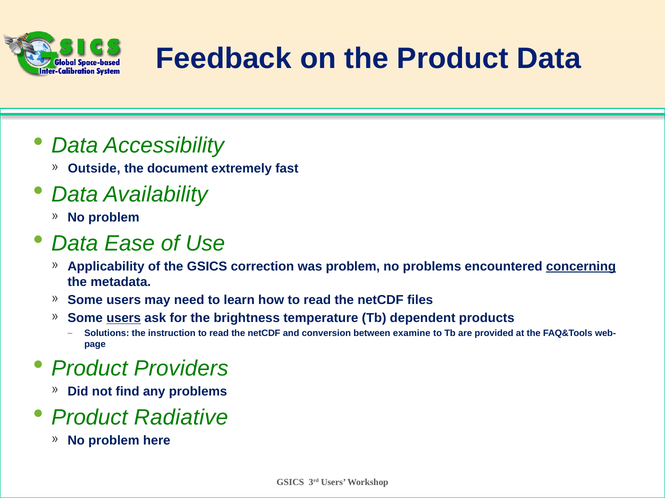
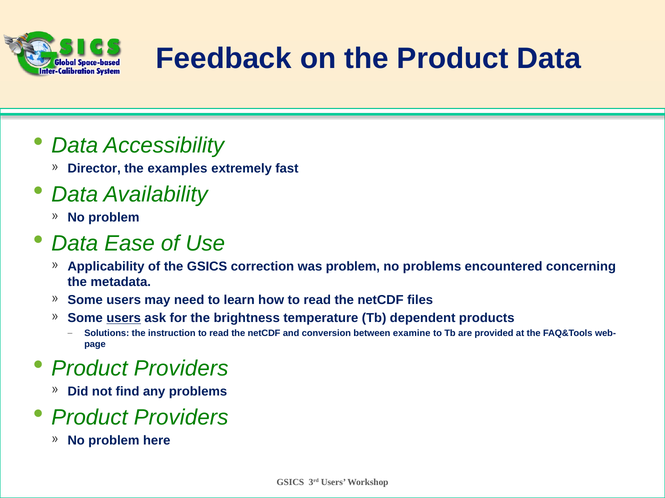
Outside: Outside -> Director
document: document -> examples
concerning underline: present -> none
Radiative at (181, 418): Radiative -> Providers
